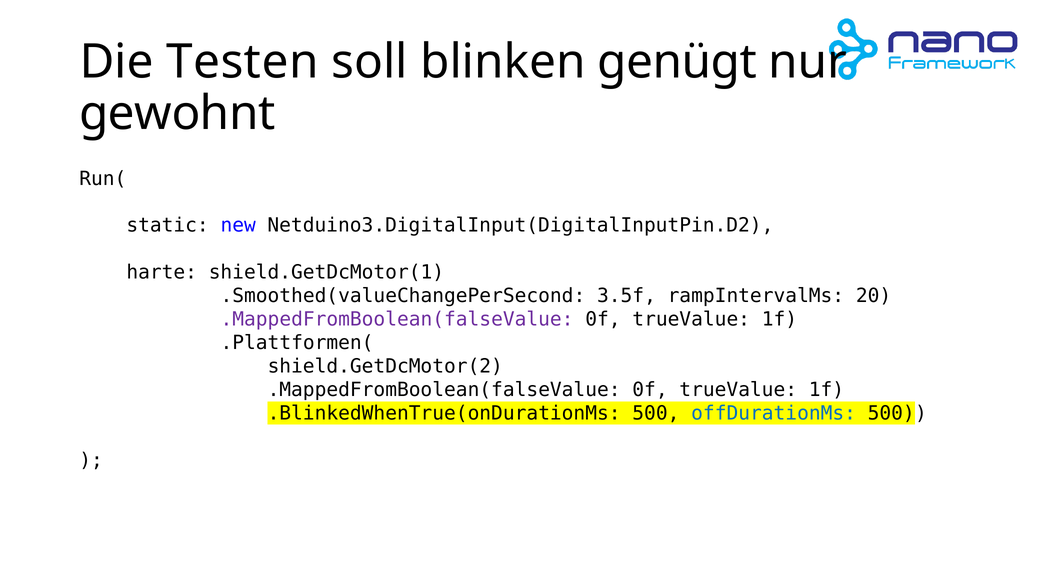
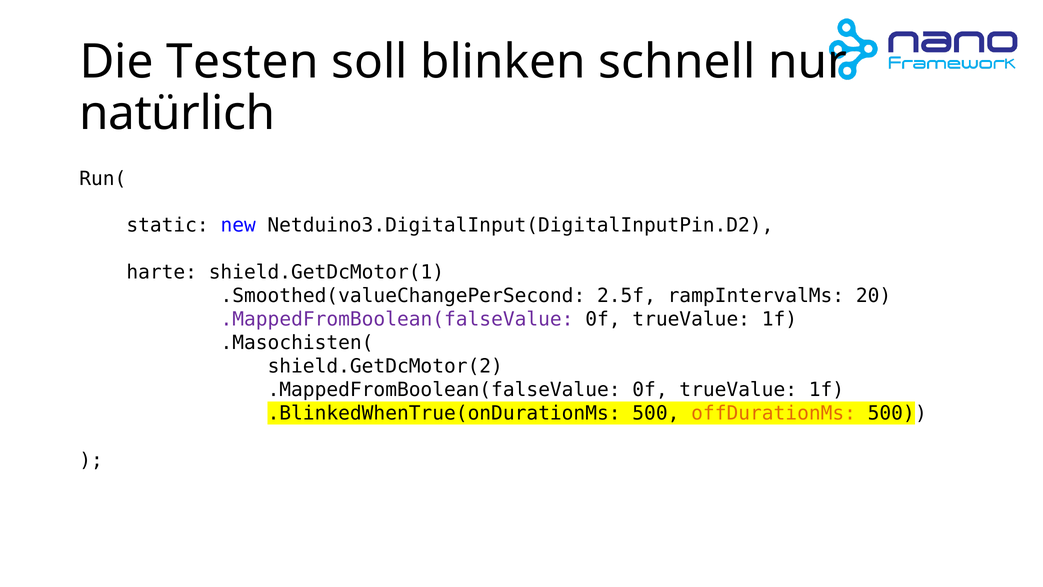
genügt: genügt -> schnell
gewohnt: gewohnt -> natürlich
3.5f: 3.5f -> 2.5f
.Plattformen(: .Plattformen( -> .Masochisten(
offDurationMs colour: blue -> orange
